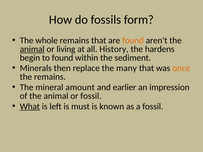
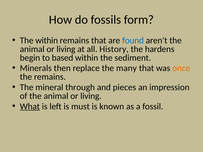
The whole: whole -> within
found at (133, 40) colour: orange -> blue
animal at (32, 49) underline: present -> none
to found: found -> based
amount: amount -> through
earlier: earlier -> pieces
fossil at (91, 96): fossil -> living
